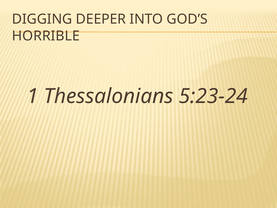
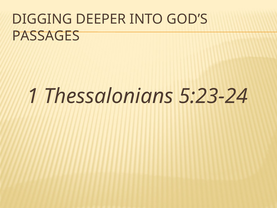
HORRIBLE: HORRIBLE -> PASSAGES
